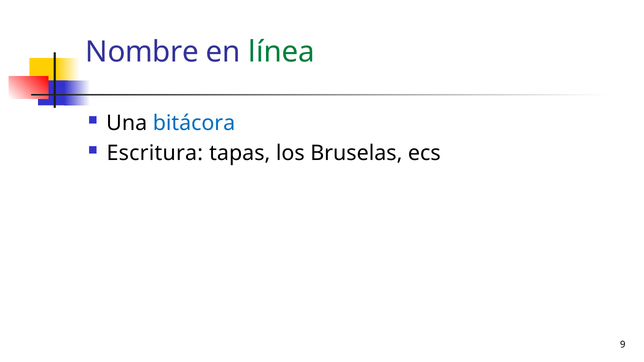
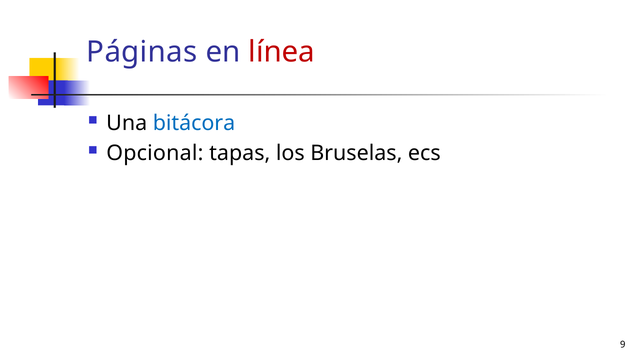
Nombre: Nombre -> Páginas
línea colour: green -> red
Escritura: Escritura -> Opcional
